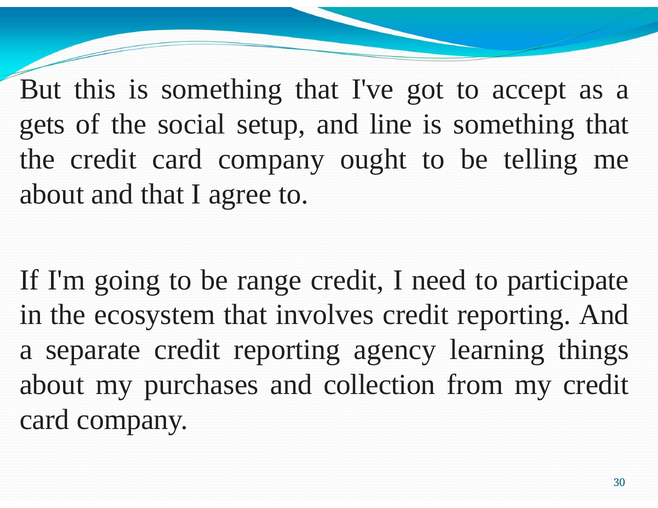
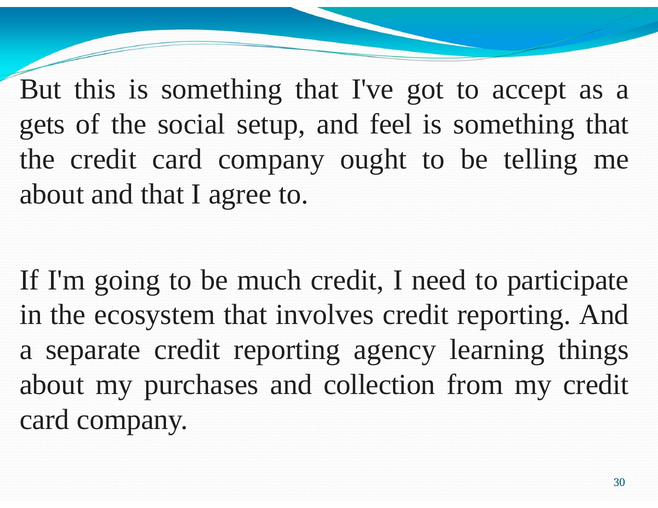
line: line -> feel
range: range -> much
